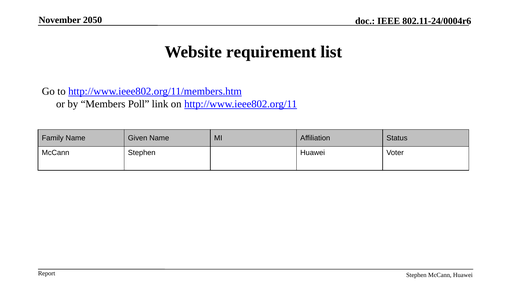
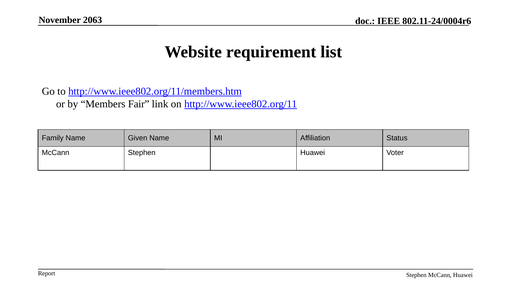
2050: 2050 -> 2063
Poll: Poll -> Fair
